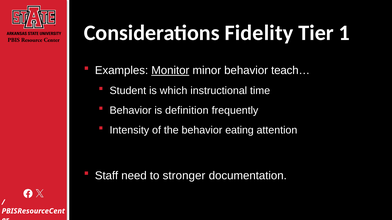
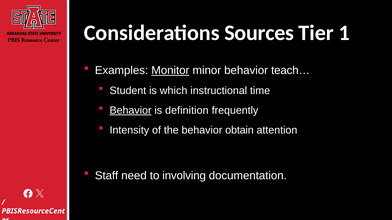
Fidelity: Fidelity -> Sources
Behavior at (131, 111) underline: none -> present
eating: eating -> obtain
stronger: stronger -> involving
